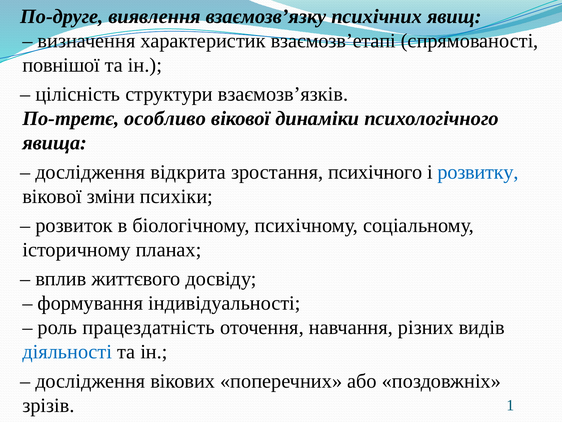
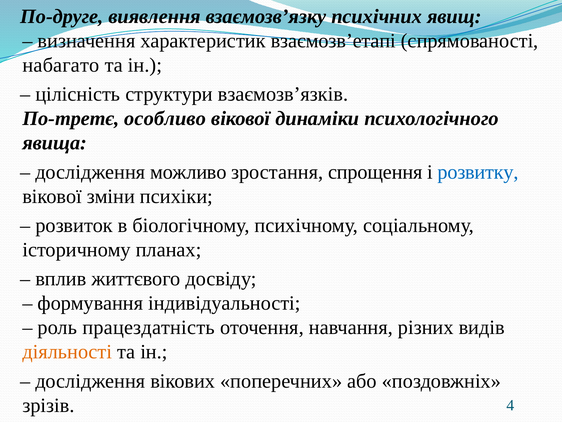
повнішої: повнішої -> набагато
відкрита: відкрита -> можливо
психічного: психічного -> спрощення
діяльності colour: blue -> orange
1: 1 -> 4
